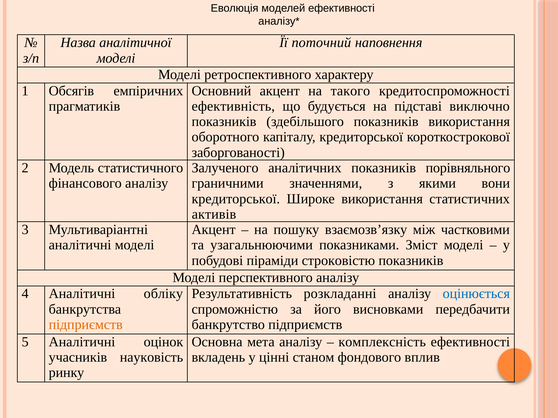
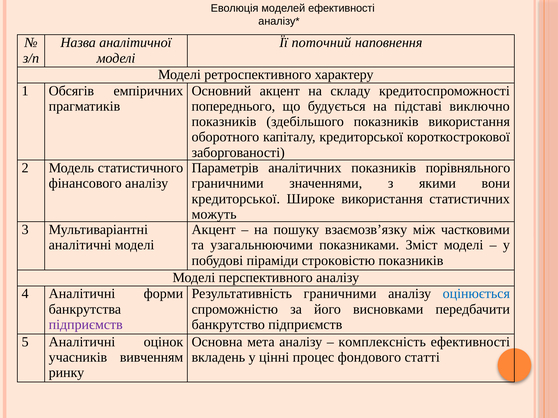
такого: такого -> складу
ефективність: ефективність -> попереднього
Залученого: Залученого -> Параметрів
активів: активів -> можуть
обліку: обліку -> форми
Результативність розкладанні: розкладанні -> граничними
підприємств at (86, 325) colour: orange -> purple
науковість: науковість -> вивченням
станом: станом -> процес
вплив: вплив -> статті
